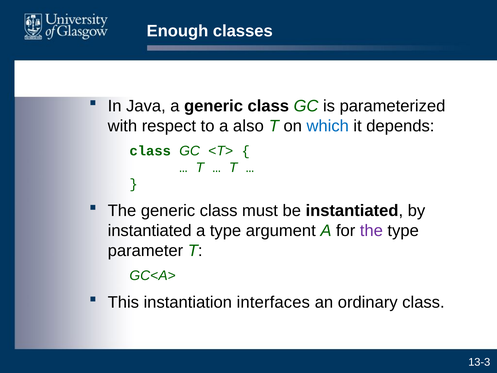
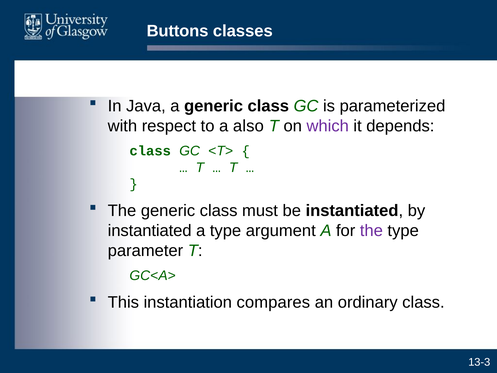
Enough: Enough -> Buttons
which colour: blue -> purple
interfaces: interfaces -> compares
